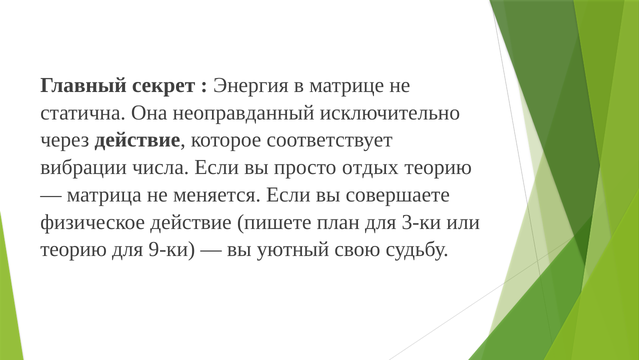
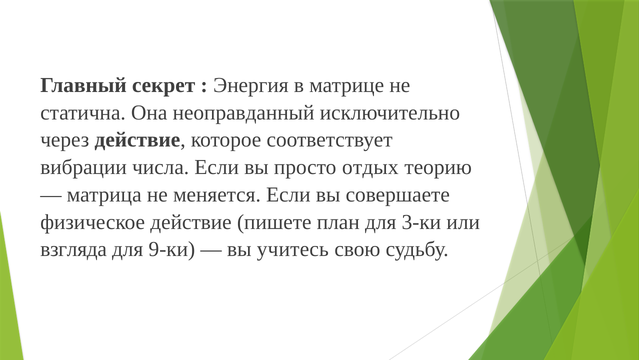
теорию at (74, 249): теорию -> взгляда
уютный: уютный -> учитесь
